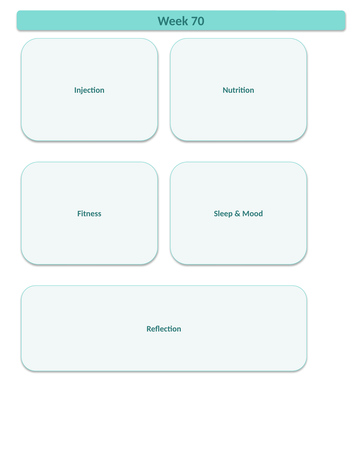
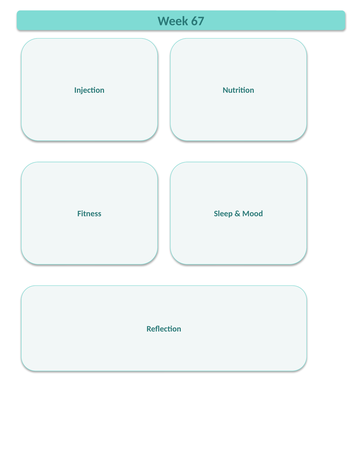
70: 70 -> 67
